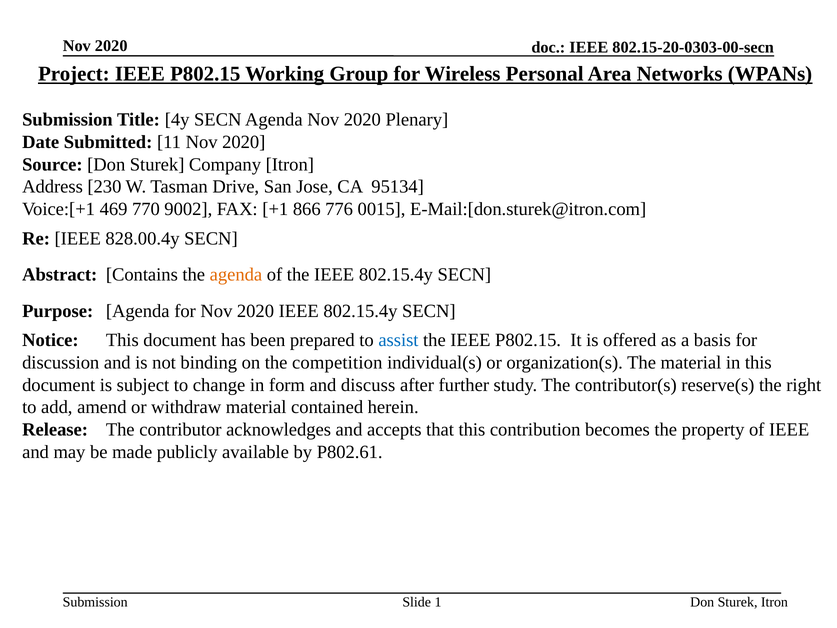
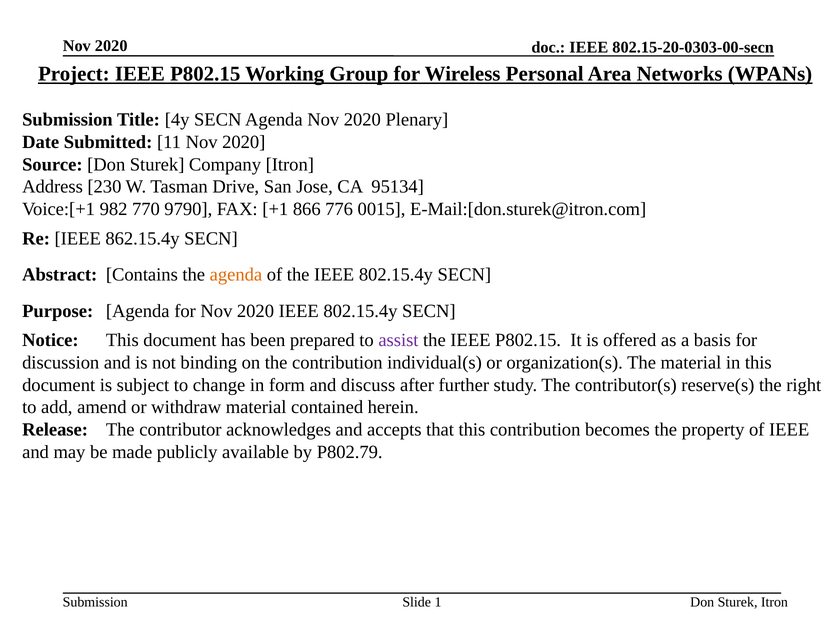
469: 469 -> 982
9002: 9002 -> 9790
828.00.4y: 828.00.4y -> 862.15.4y
assist colour: blue -> purple
the competition: competition -> contribution
P802.61: P802.61 -> P802.79
